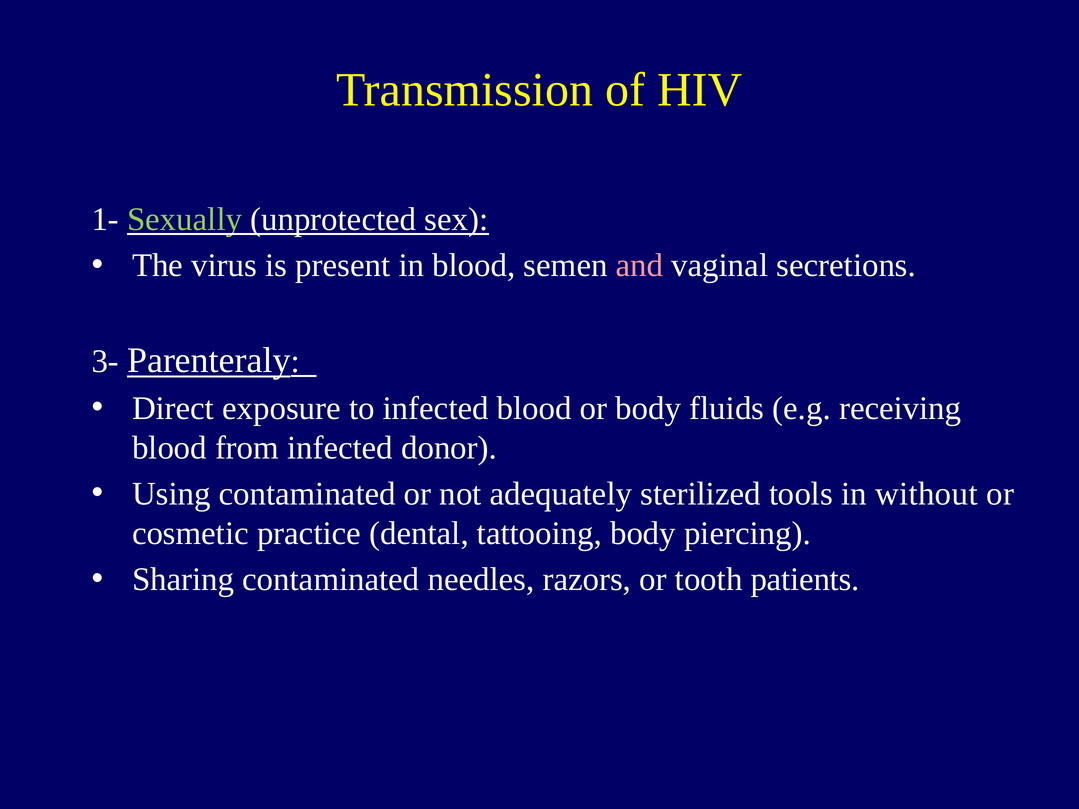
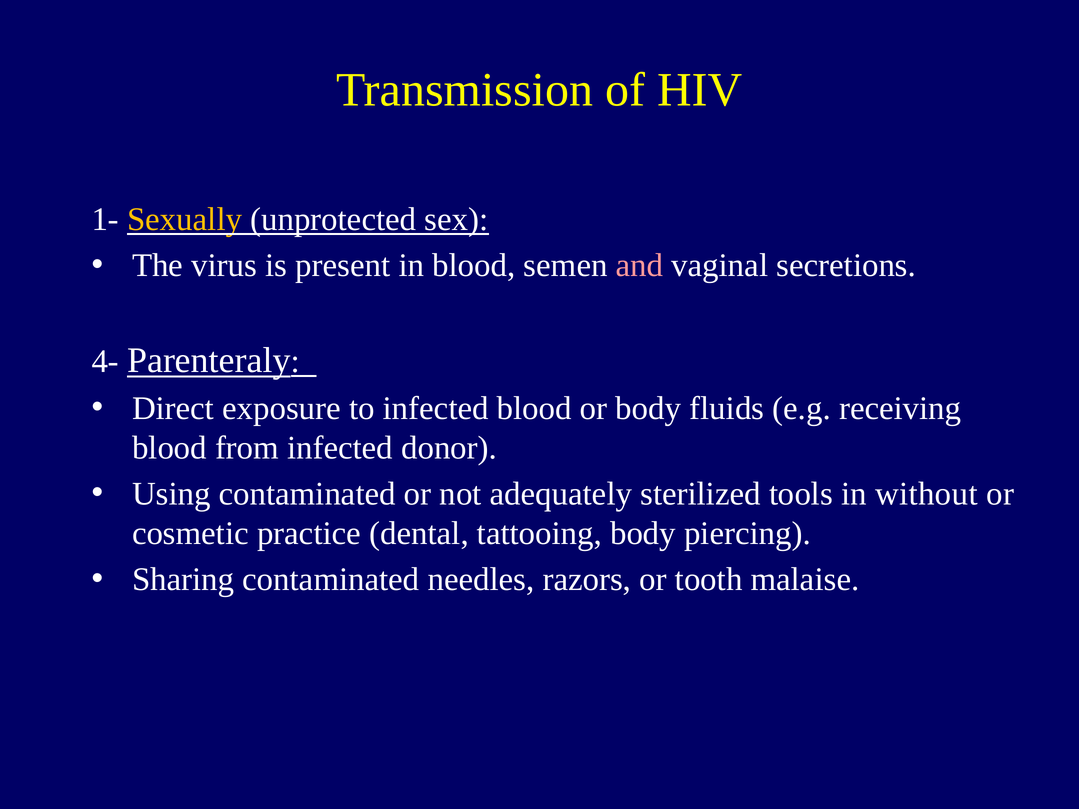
Sexually colour: light green -> yellow
3-: 3- -> 4-
patients: patients -> malaise
